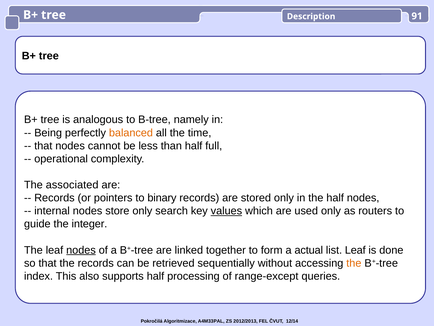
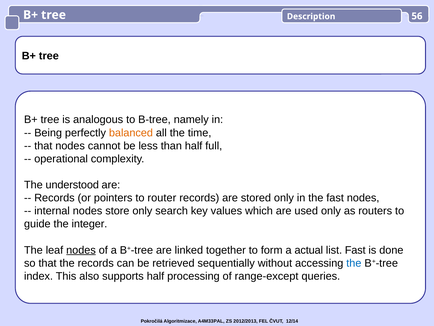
91: 91 -> 56
associated: associated -> understood
binary: binary -> router
the half: half -> fast
values underline: present -> none
list Leaf: Leaf -> Fast
the at (354, 263) colour: orange -> blue
